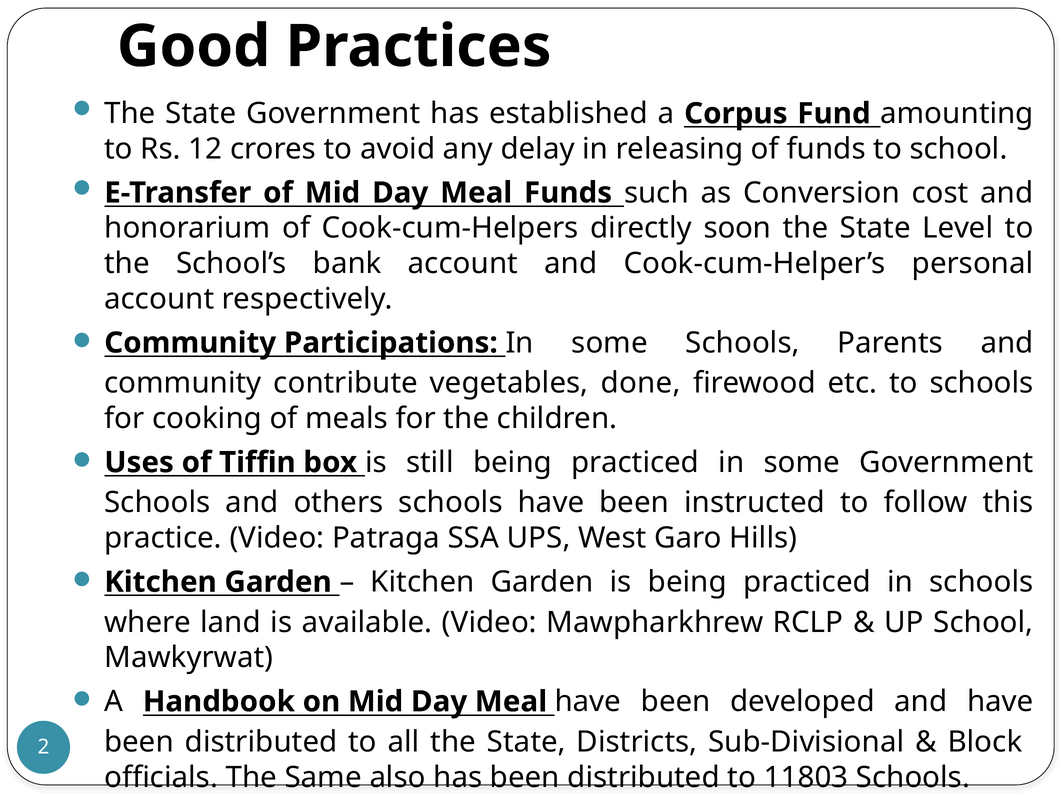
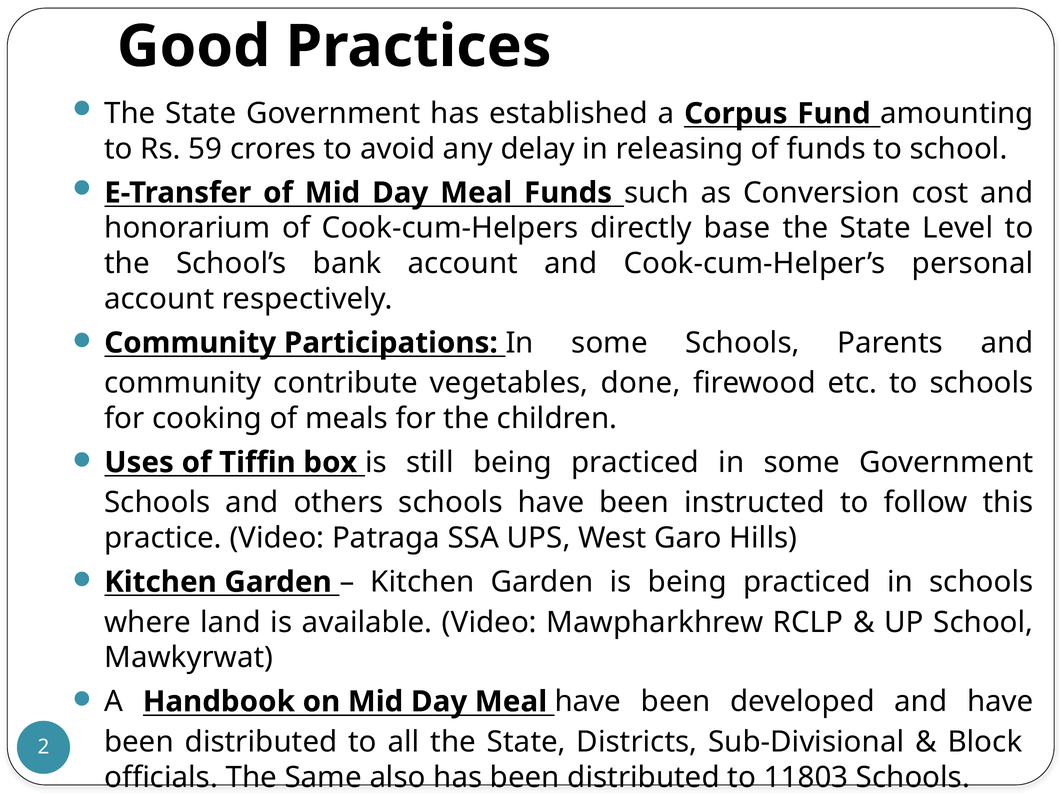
12: 12 -> 59
soon: soon -> base
